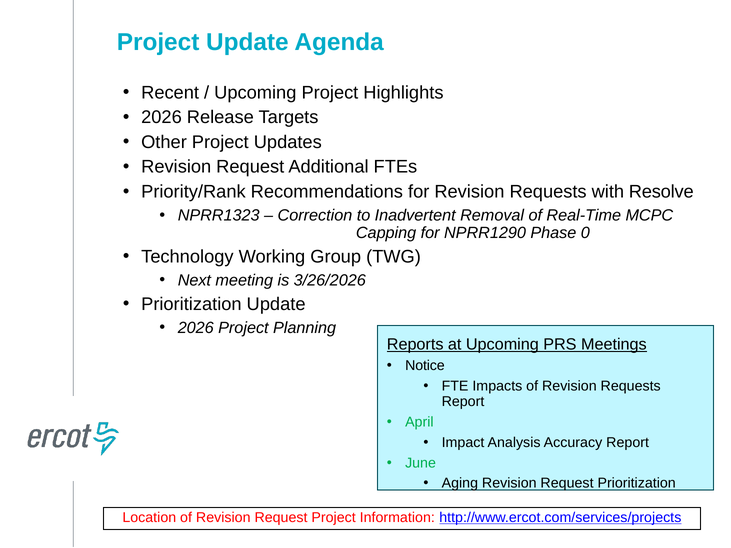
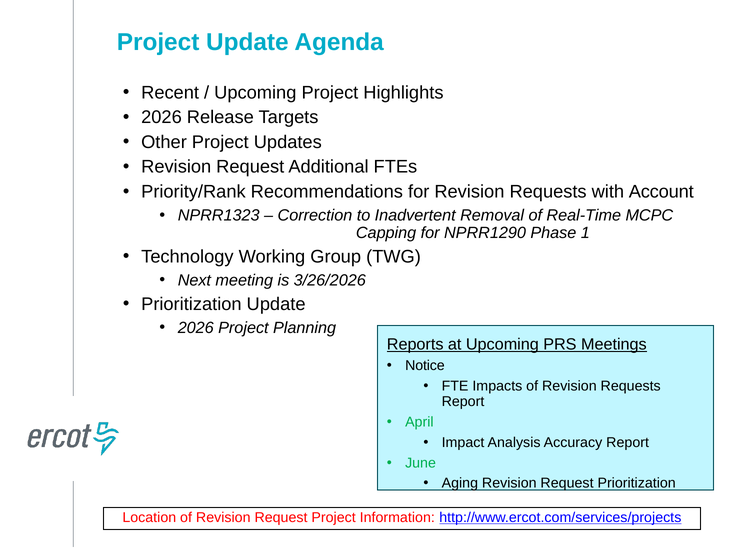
Resolve: Resolve -> Account
0: 0 -> 1
